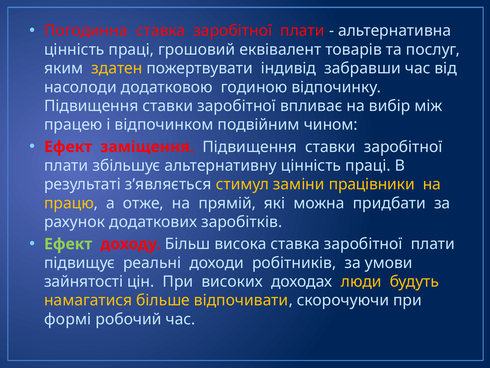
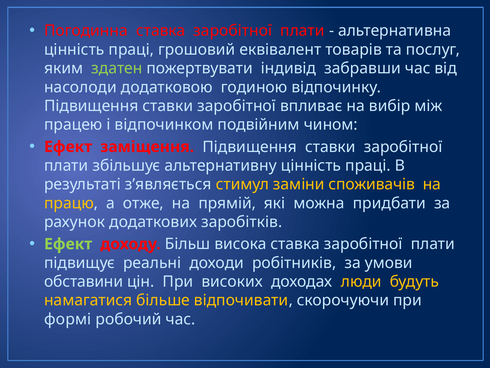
здатен colour: yellow -> light green
працівники: працівники -> споживачів
зайнятості: зайнятості -> обставини
